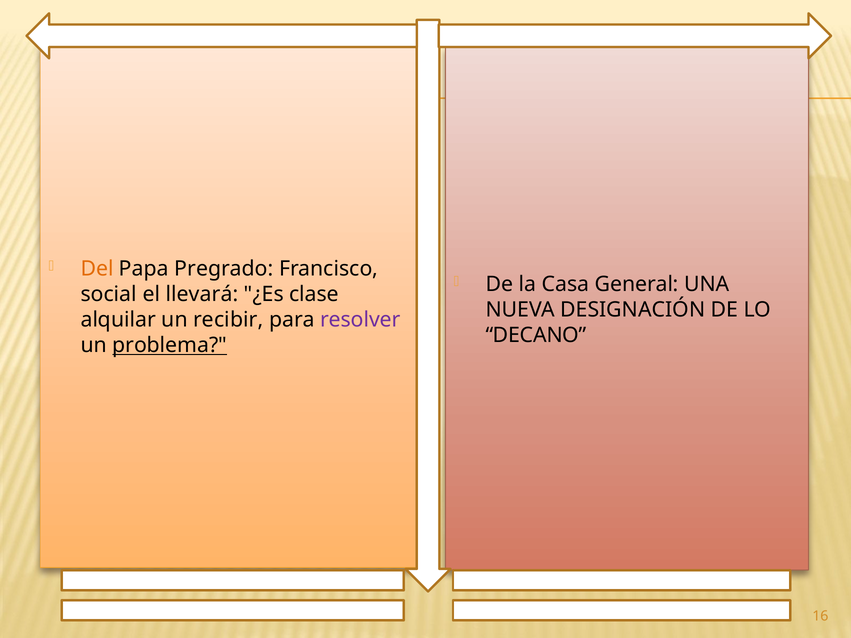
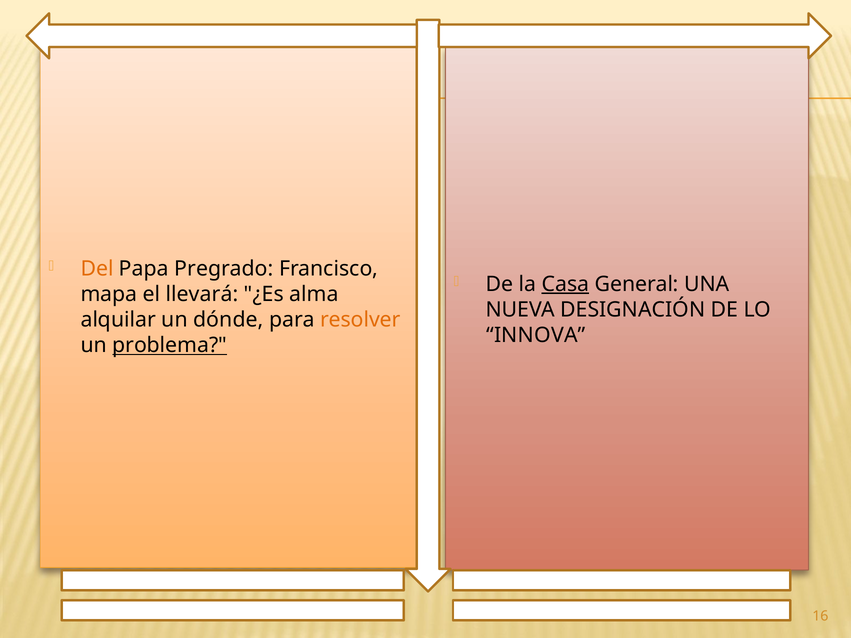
Casa underline: none -> present
social: social -> mapa
clase: clase -> alma
recibir: recibir -> dónde
resolver colour: purple -> orange
DECANO: DECANO -> INNOVA
